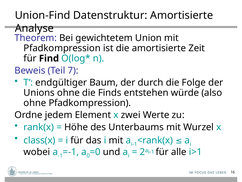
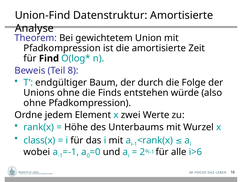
7: 7 -> 8
i>1: i>1 -> i>6
